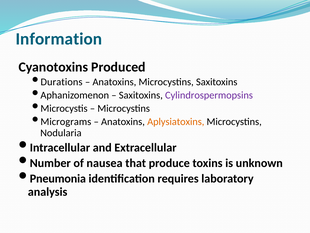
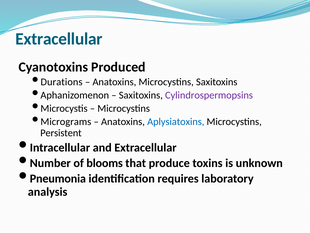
Information at (59, 39): Information -> Extracellular
Aplysiatoxins colour: orange -> blue
Nodularia: Nodularia -> Persistent
nausea: nausea -> blooms
